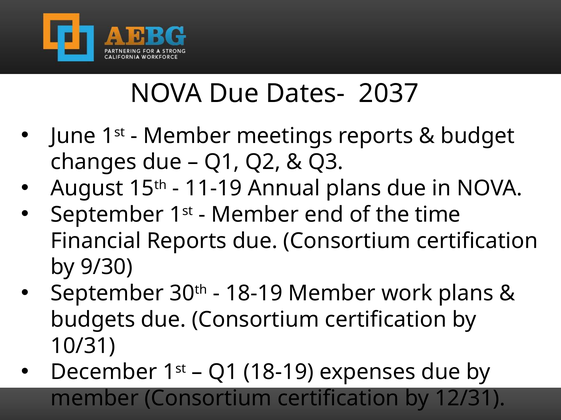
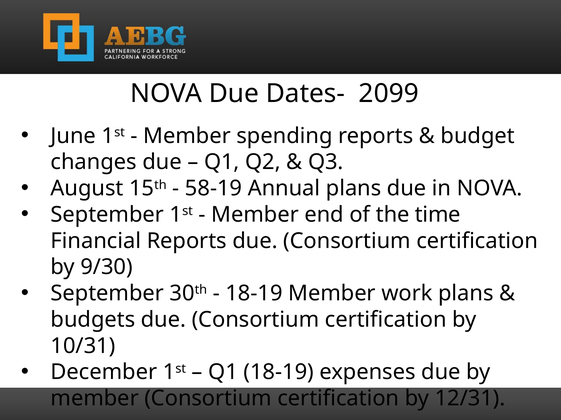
2037: 2037 -> 2099
meetings: meetings -> spending
11-19: 11-19 -> 58-19
